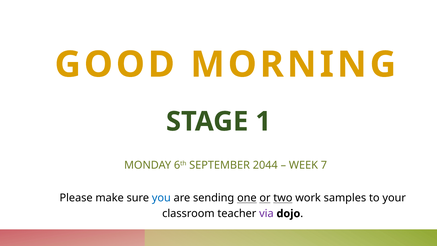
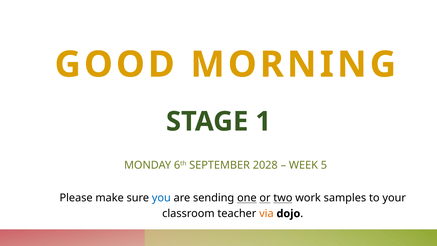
2044: 2044 -> 2028
7: 7 -> 5
via colour: purple -> orange
